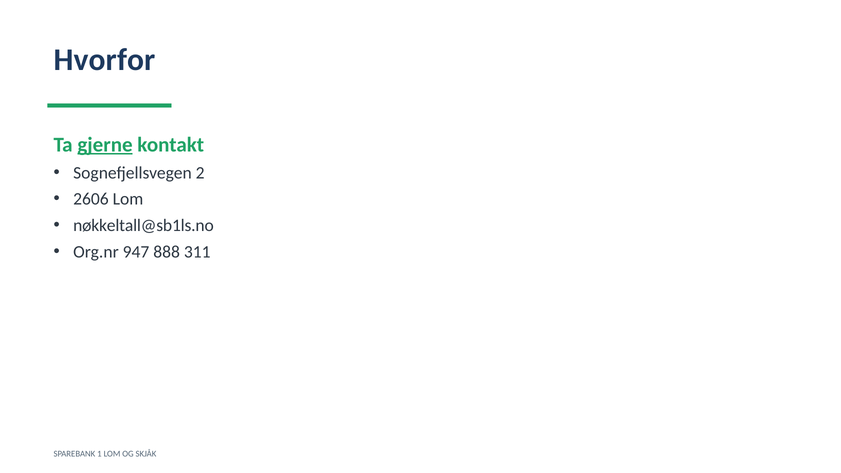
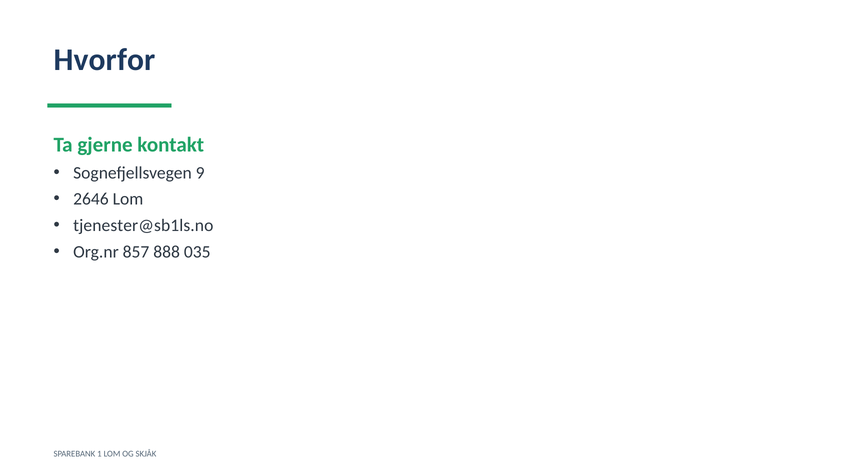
gjerne underline: present -> none
2: 2 -> 9
2606: 2606 -> 2646
nøkkeltall@sb1ls.no: nøkkeltall@sb1ls.no -> tjenester@sb1ls.no
947: 947 -> 857
311: 311 -> 035
